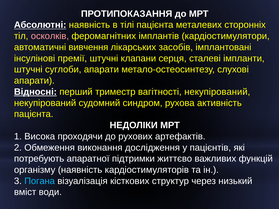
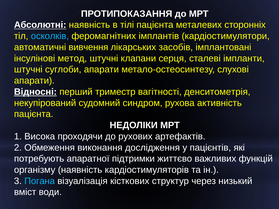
осколків colour: pink -> light blue
премії: премії -> метод
вагітності некупірований: некупірований -> денситометрія
